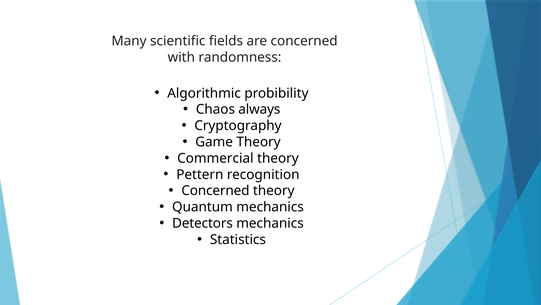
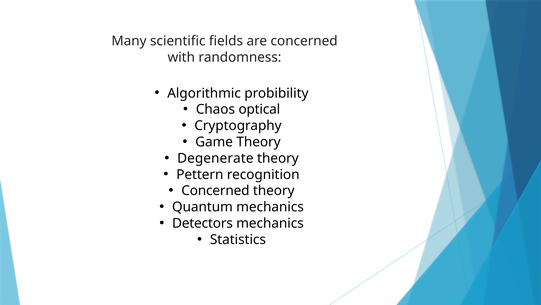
always: always -> optical
Commercial: Commercial -> Degenerate
